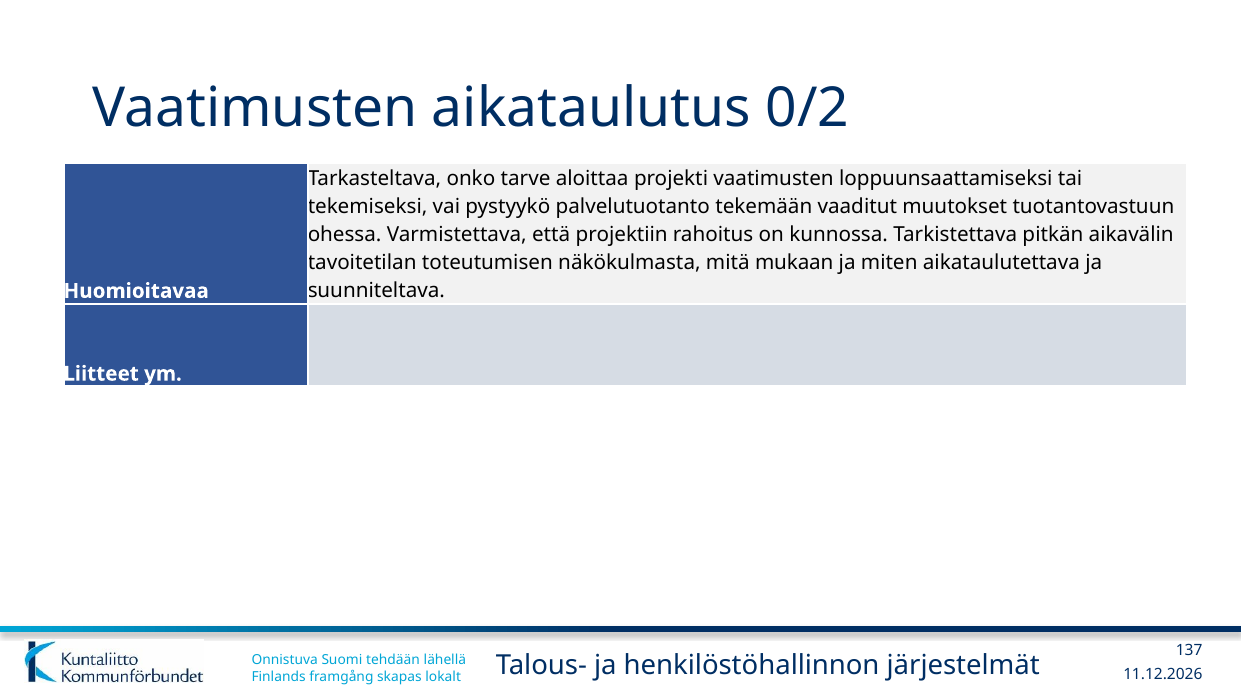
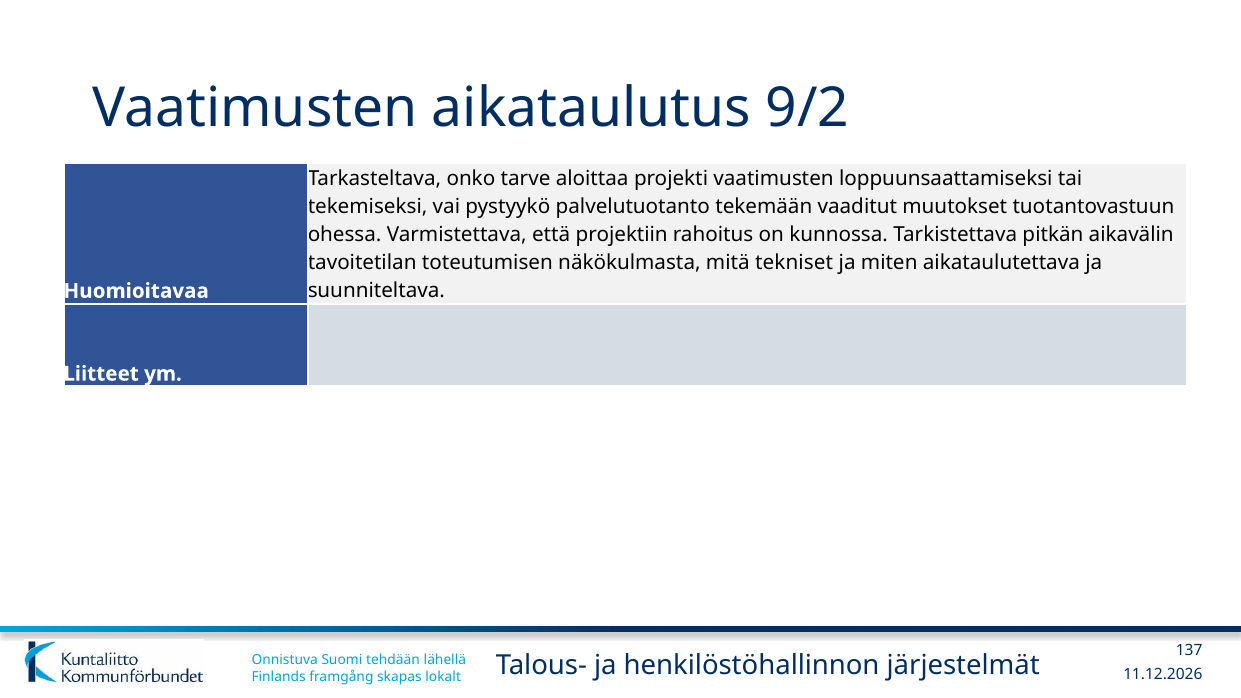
0/2: 0/2 -> 9/2
mukaan: mukaan -> tekniset
